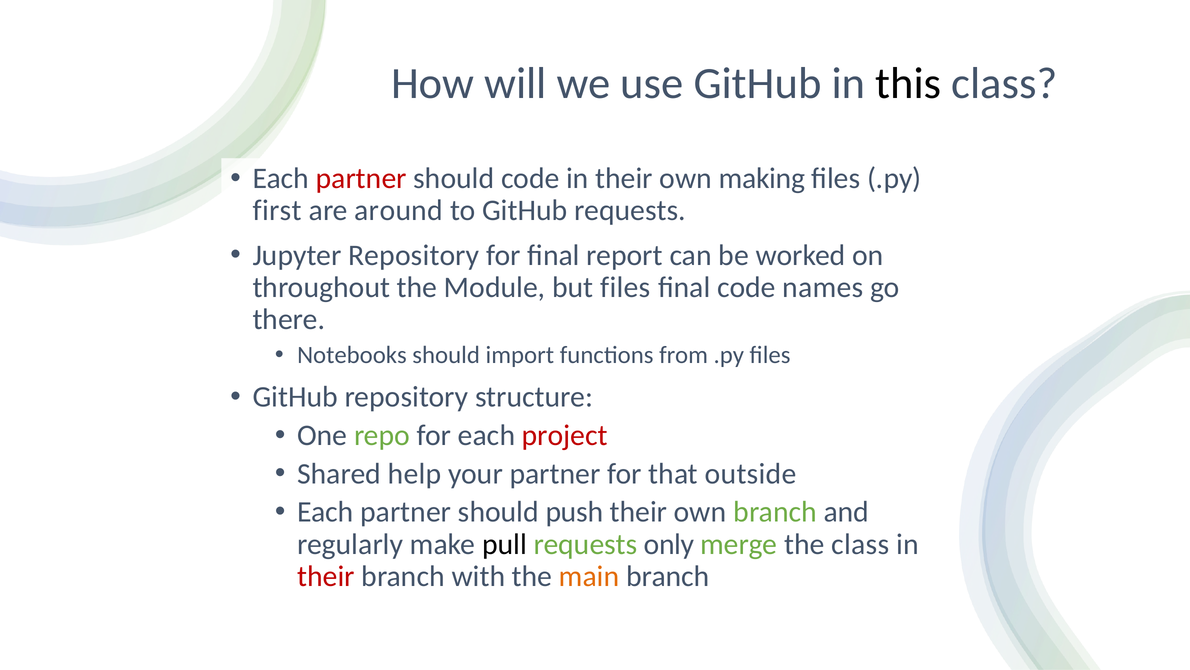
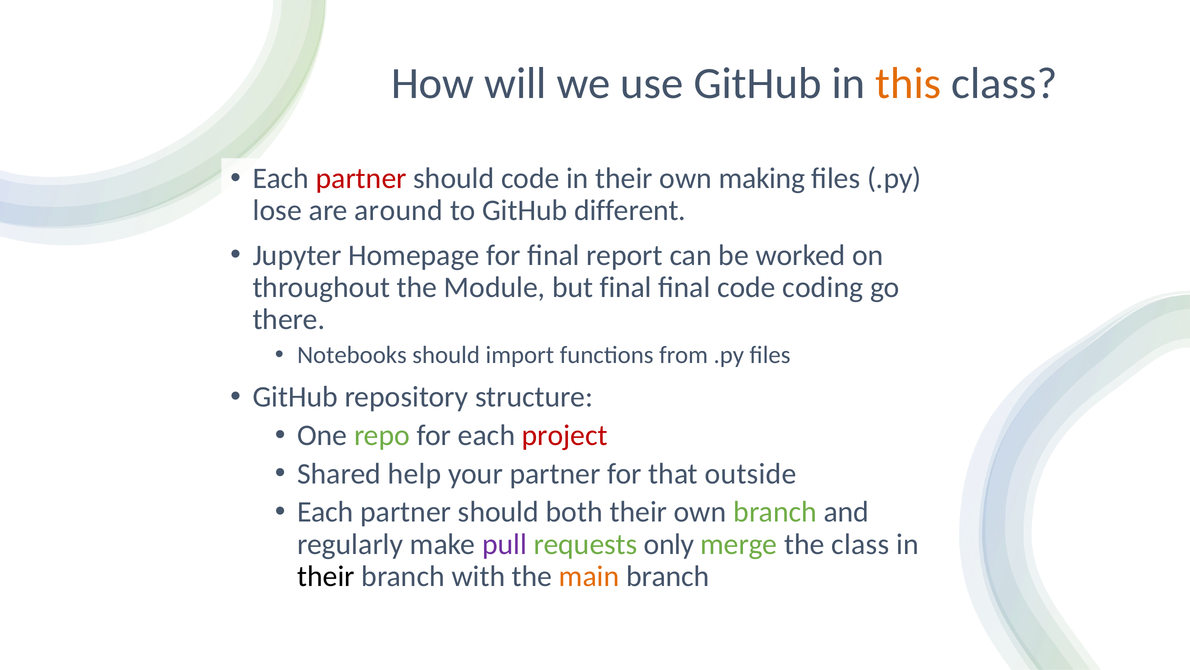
this colour: black -> orange
first: first -> lose
GitHub requests: requests -> different
Jupyter Repository: Repository -> Homepage
but files: files -> final
names: names -> coding
push: push -> both
pull colour: black -> purple
their at (326, 576) colour: red -> black
